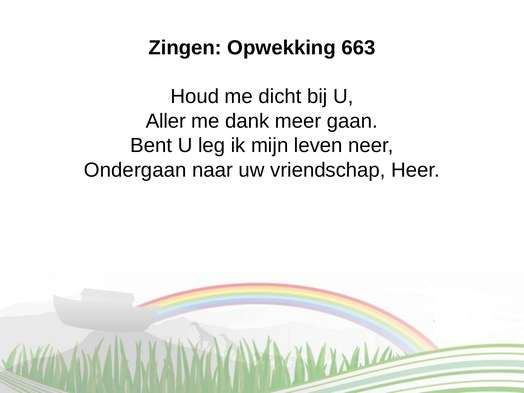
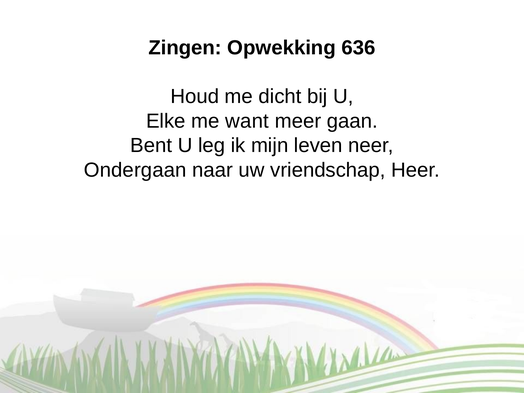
663: 663 -> 636
Aller: Aller -> Elke
dank: dank -> want
